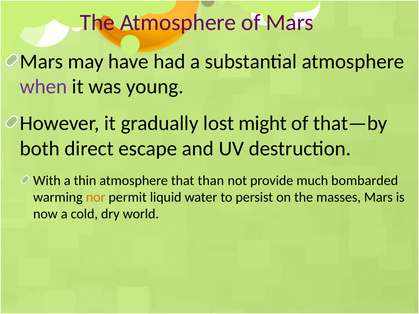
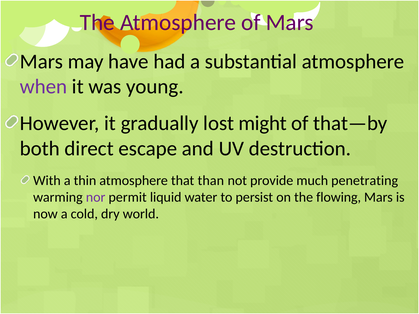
bombarded: bombarded -> penetrating
nor colour: orange -> purple
masses: masses -> flowing
